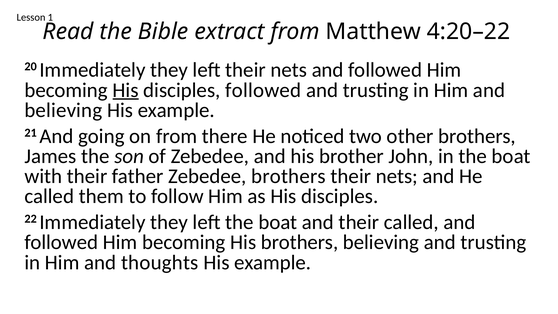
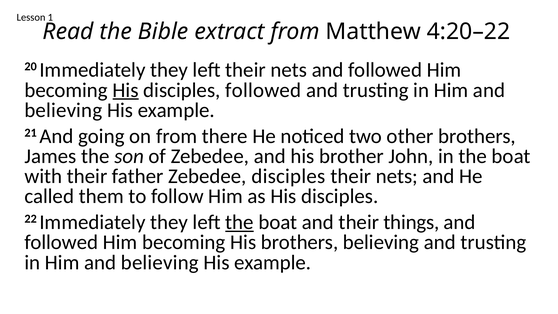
Zebedee brothers: brothers -> disciples
the at (239, 222) underline: none -> present
their called: called -> things
thoughts at (160, 262): thoughts -> believing
